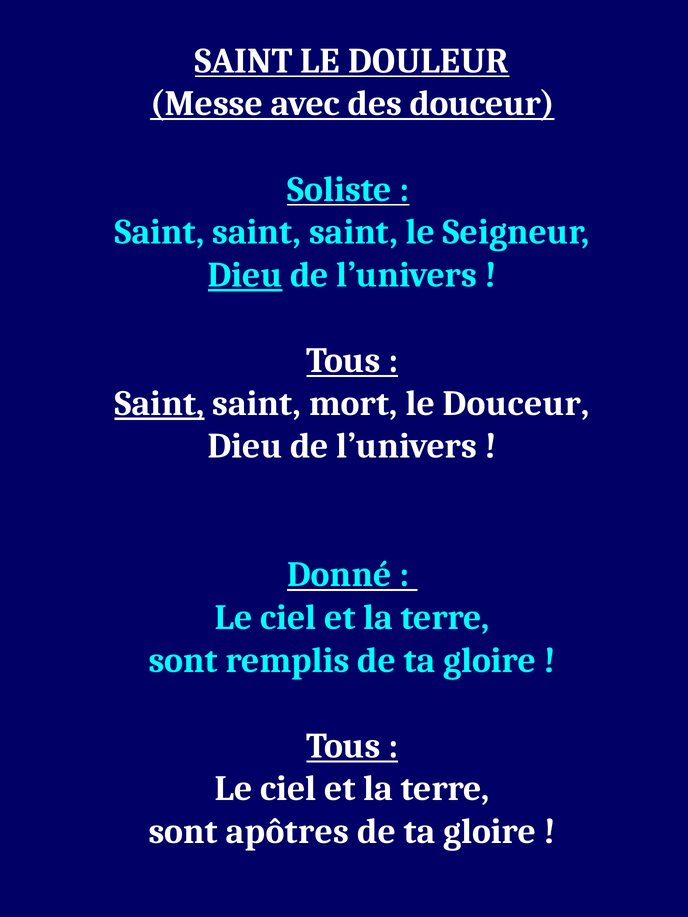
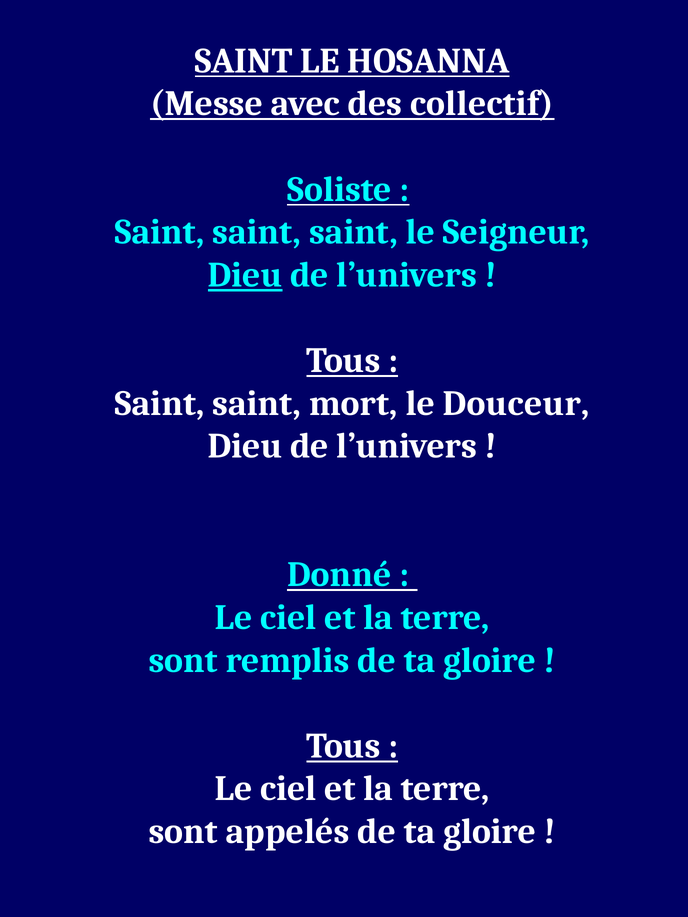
DOULEUR: DOULEUR -> HOSANNA
des douceur: douceur -> collectif
Saint at (160, 404) underline: present -> none
apôtres: apôtres -> appelés
